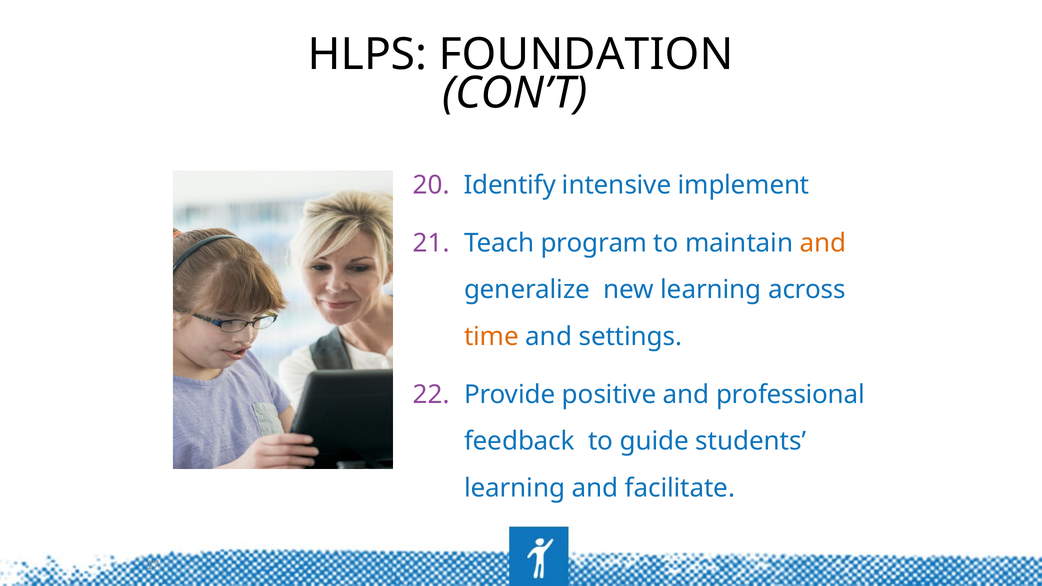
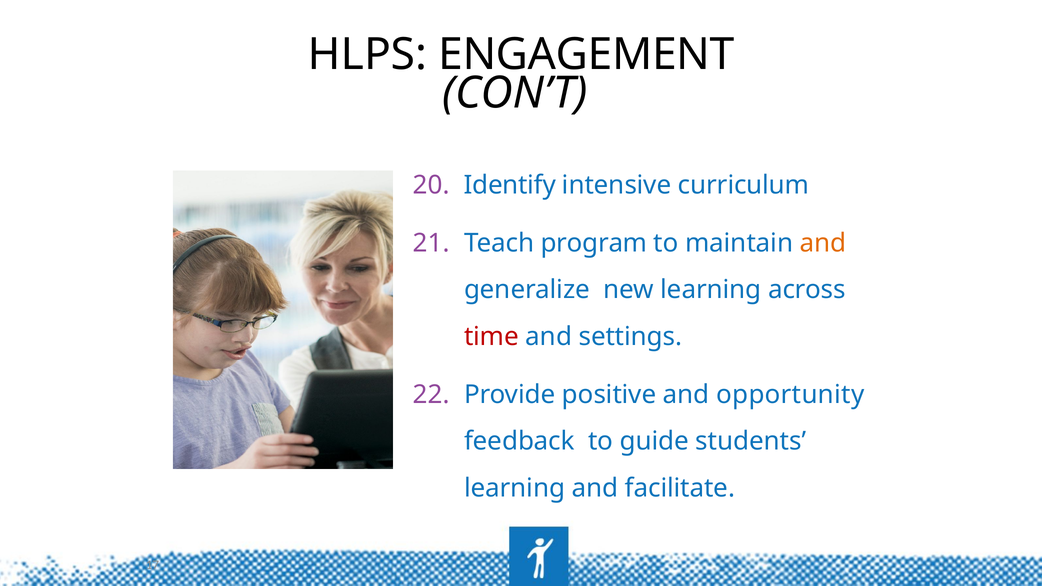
FOUNDATION: FOUNDATION -> ENGAGEMENT
implement: implement -> curriculum
time colour: orange -> red
professional: professional -> opportunity
